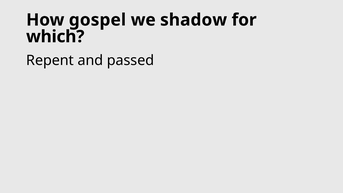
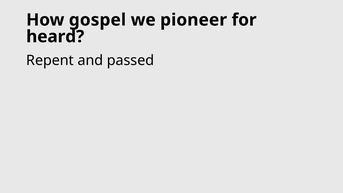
shadow: shadow -> pioneer
which: which -> heard
